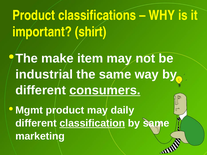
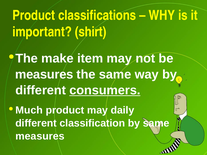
industrial at (44, 74): industrial -> measures
Mgmt: Mgmt -> Much
classification underline: present -> none
marketing at (40, 136): marketing -> measures
